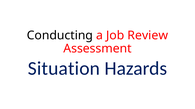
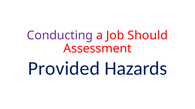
Conducting colour: black -> purple
Review: Review -> Should
Situation: Situation -> Provided
